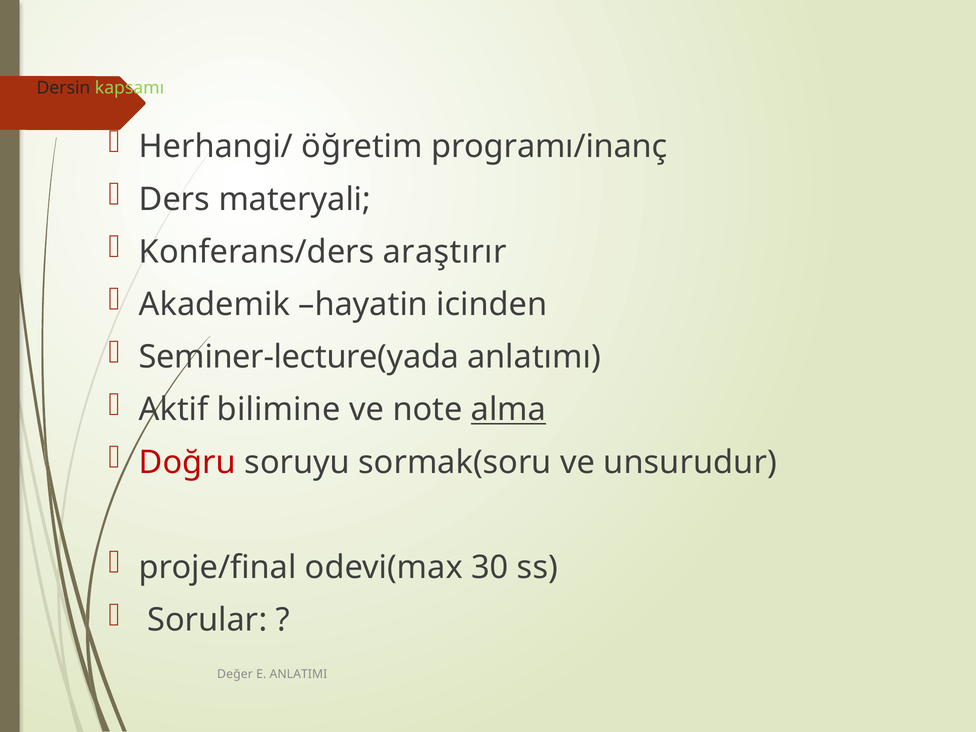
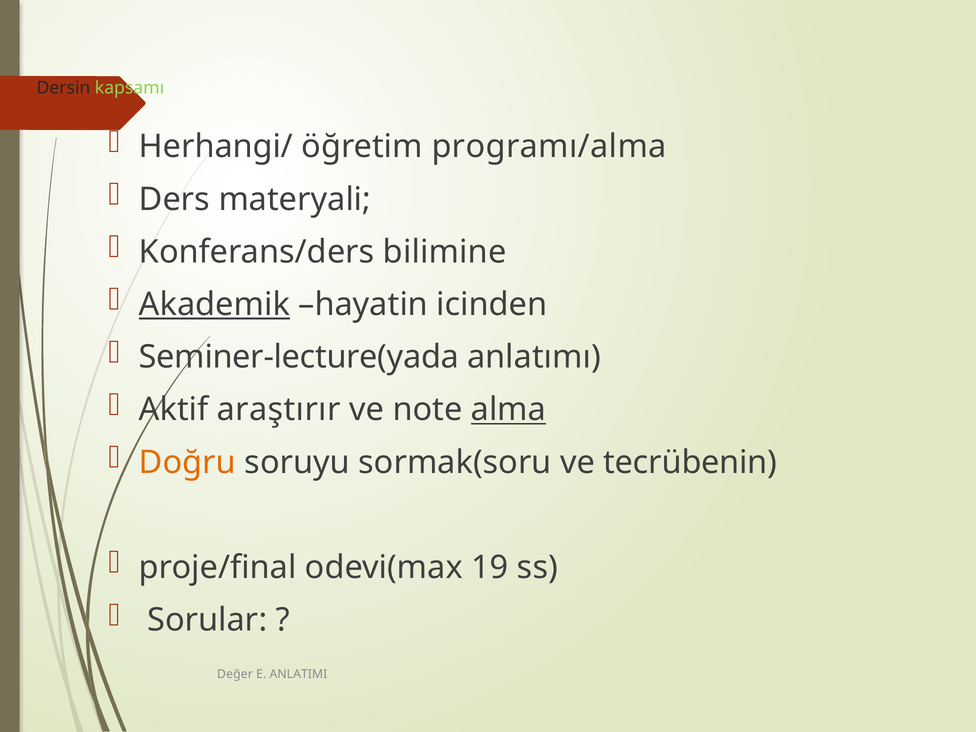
programı/inanç: programı/inanç -> programı/alma
araştırır: araştırır -> bilimine
Akademik underline: none -> present
bilimine: bilimine -> araştırır
Doğru colour: red -> orange
unsurudur: unsurudur -> tecrübenin
30: 30 -> 19
